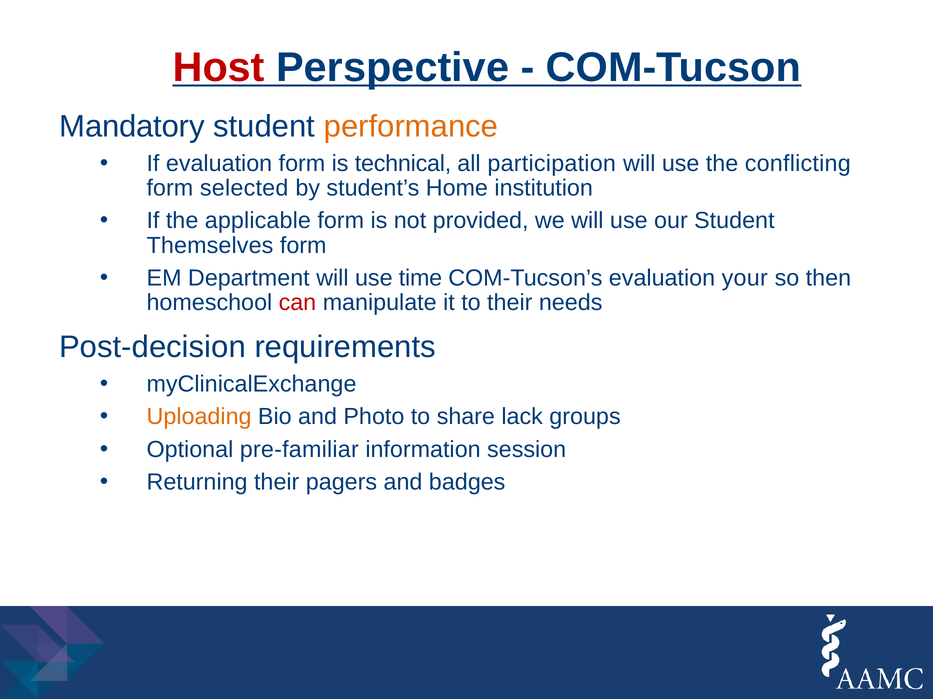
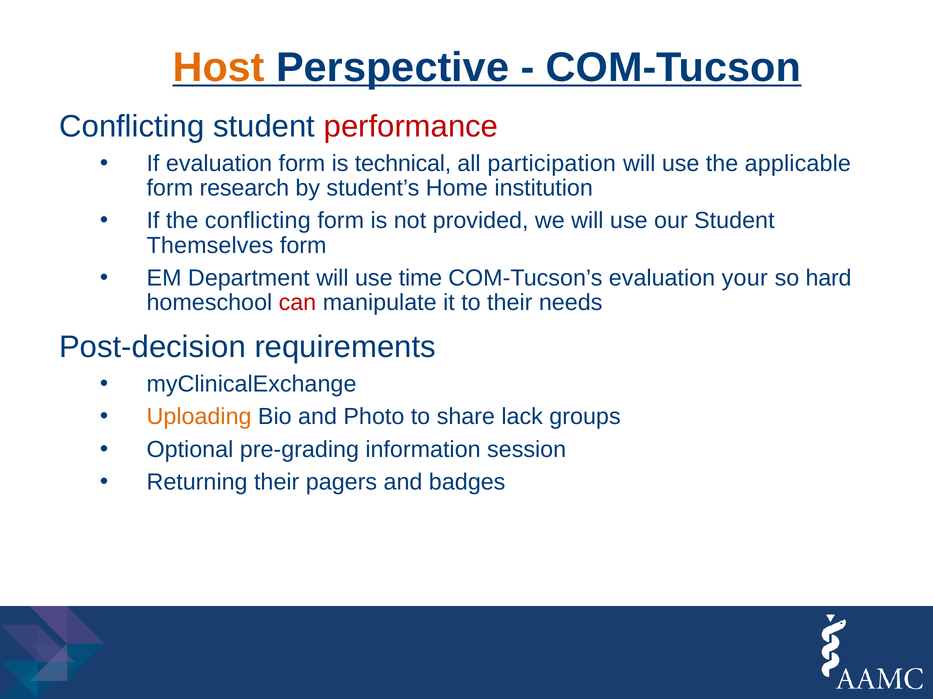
Host colour: red -> orange
Mandatory at (132, 127): Mandatory -> Conflicting
performance colour: orange -> red
conflicting: conflicting -> applicable
selected: selected -> research
the applicable: applicable -> conflicting
then: then -> hard
pre-familiar: pre-familiar -> pre-grading
